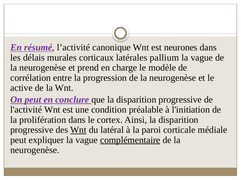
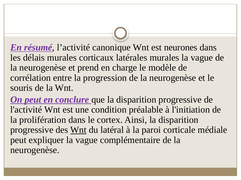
latérales pallium: pallium -> murales
active: active -> souris
complémentaire underline: present -> none
